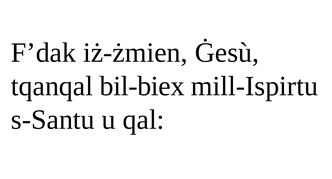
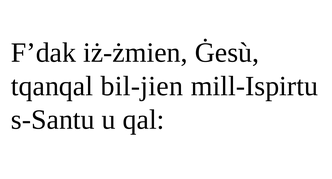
bil-biex: bil-biex -> bil-jien
